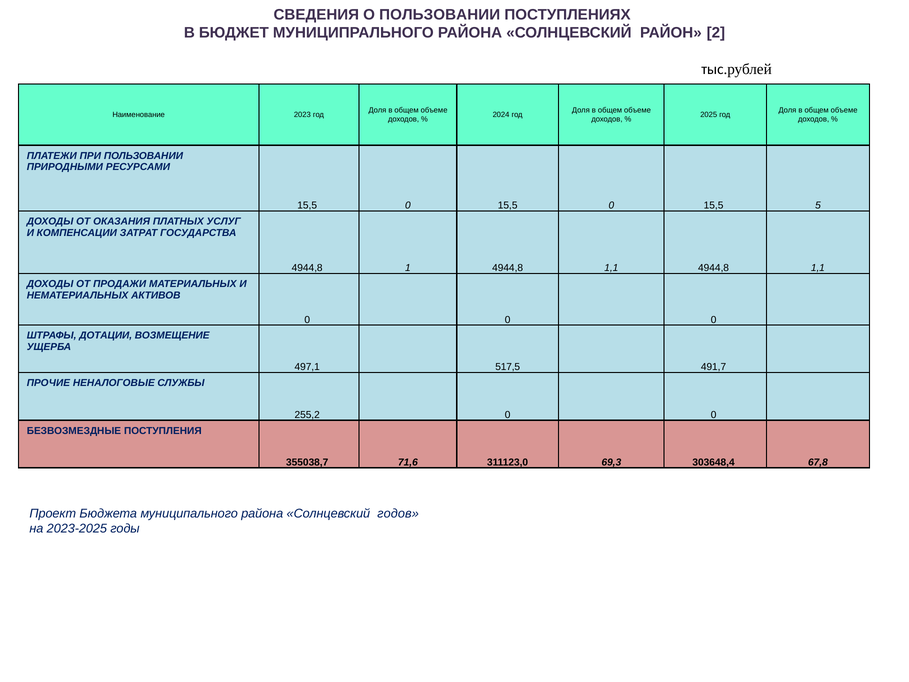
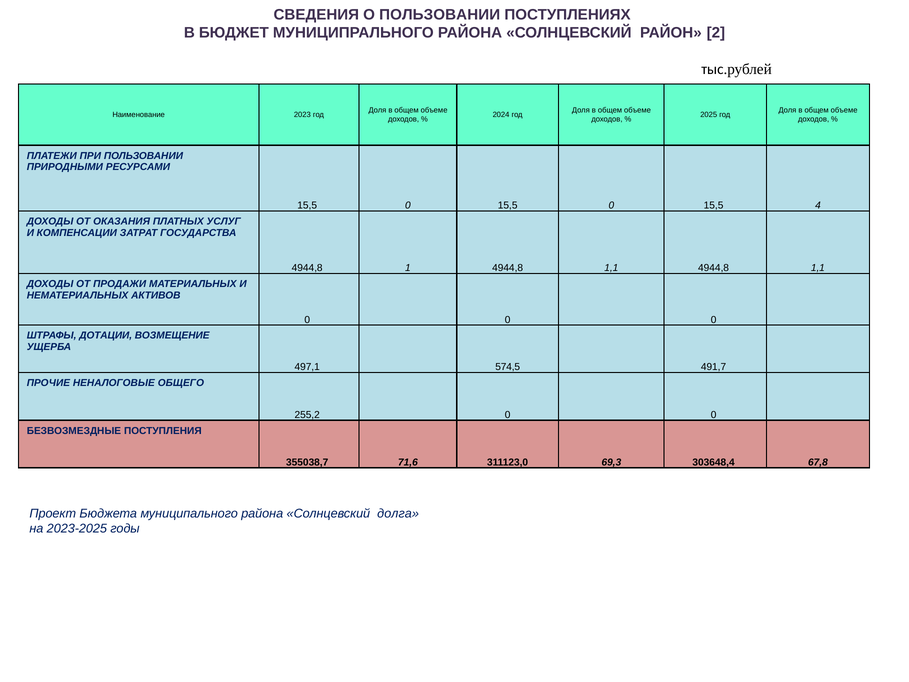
5: 5 -> 4
517,5: 517,5 -> 574,5
СЛУЖБЫ: СЛУЖБЫ -> ОБЩЕГО
годов: годов -> долга
